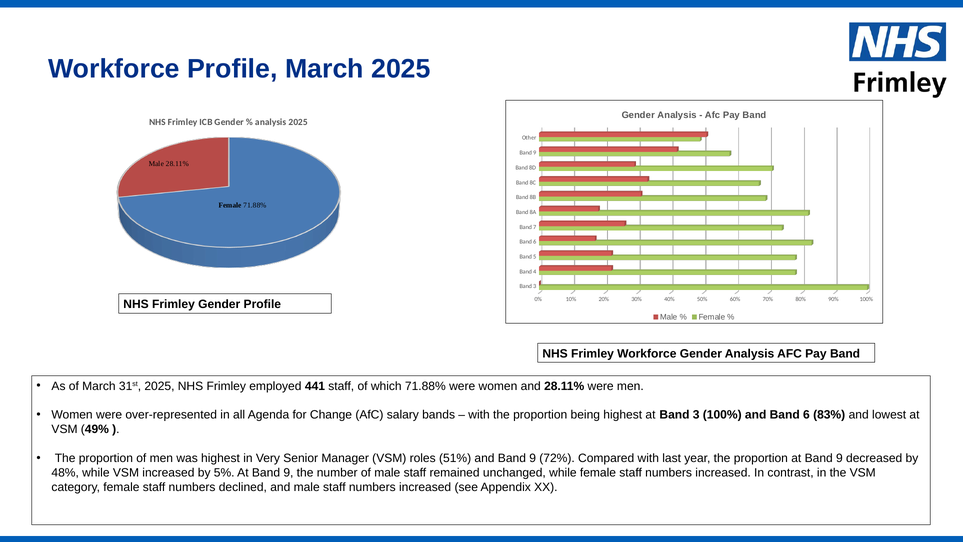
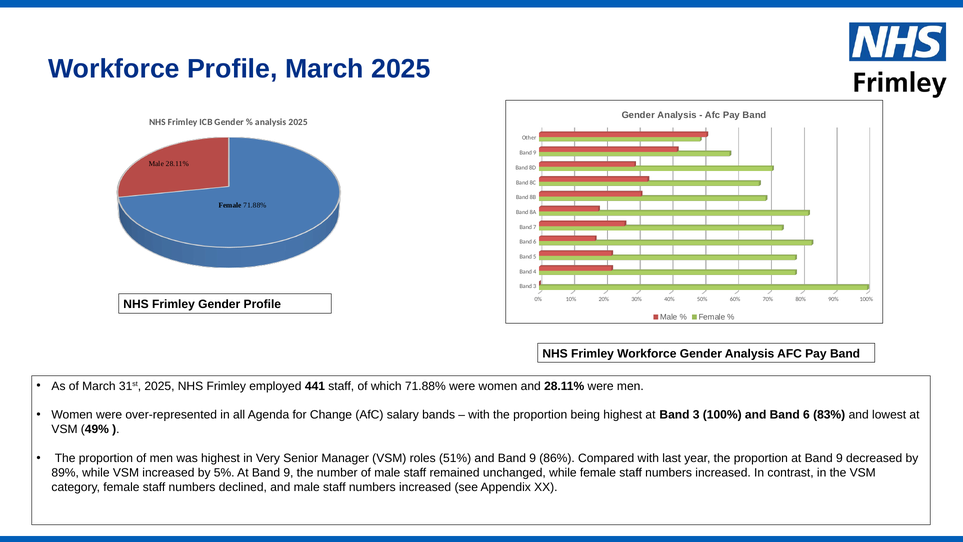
72%: 72% -> 86%
48%: 48% -> 89%
